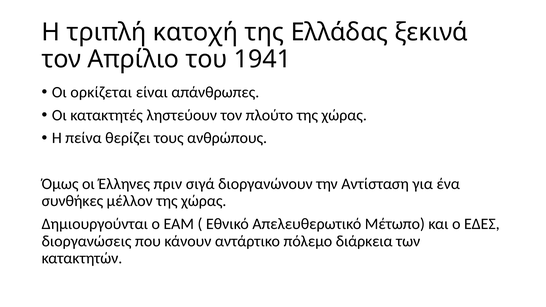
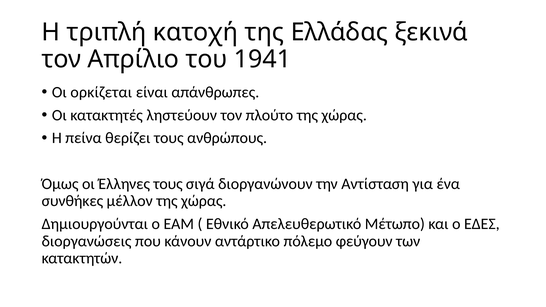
Έλληνες πριν: πριν -> τους
διάρκεια: διάρκεια -> φεύγουν
